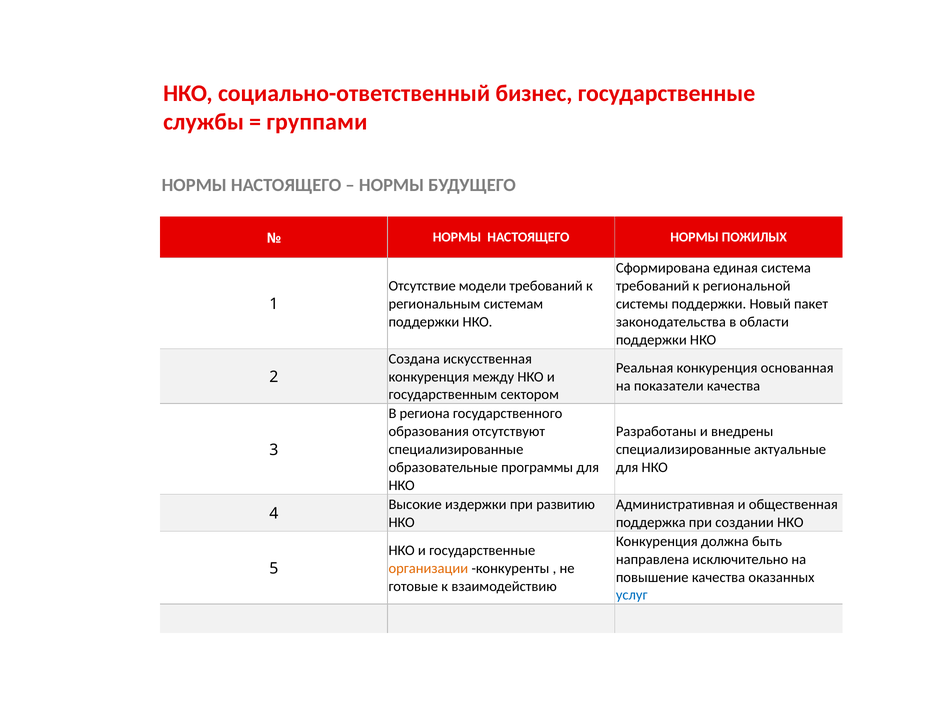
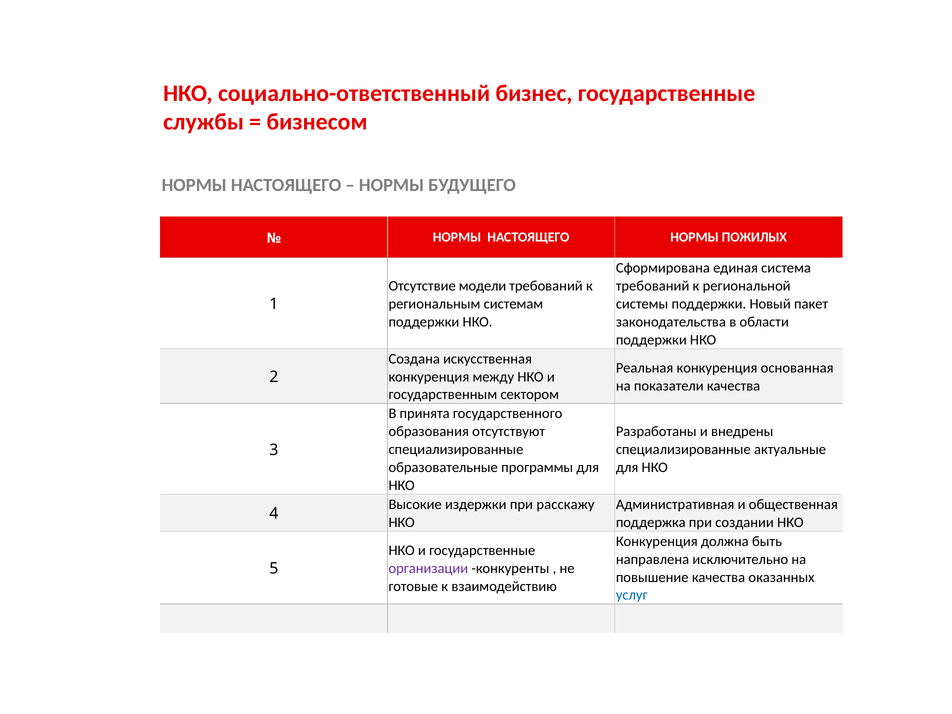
группами: группами -> бизнесом
региона: региона -> принята
развитию: развитию -> расскажу
организации colour: orange -> purple
